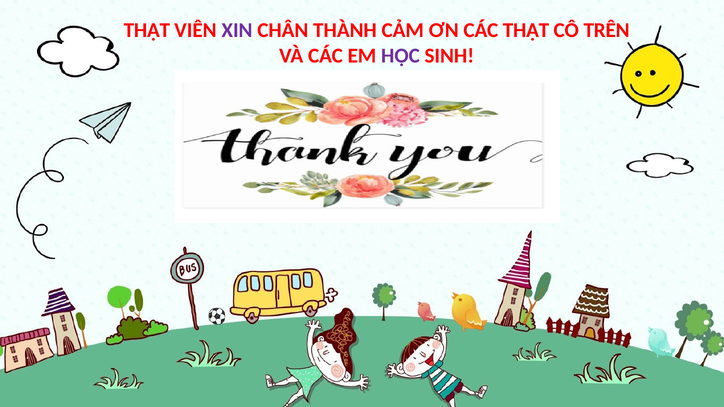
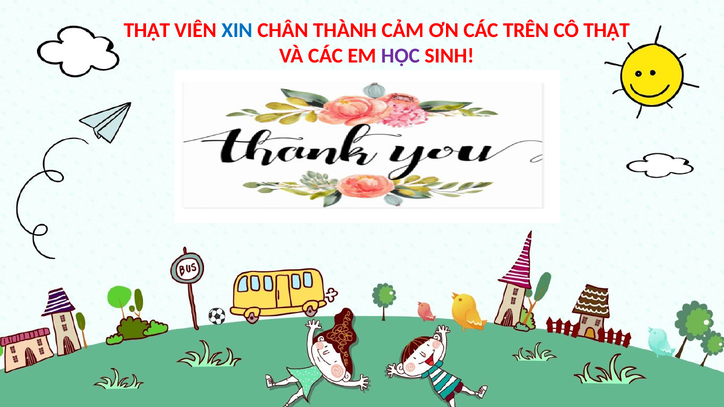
XIN colour: purple -> blue
CÁC THẬT: THẬT -> TRÊN
CÔ TRÊN: TRÊN -> THẬT
